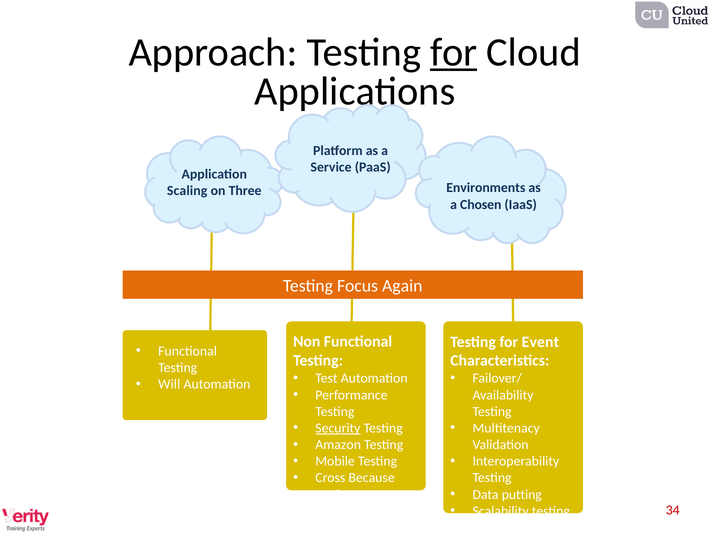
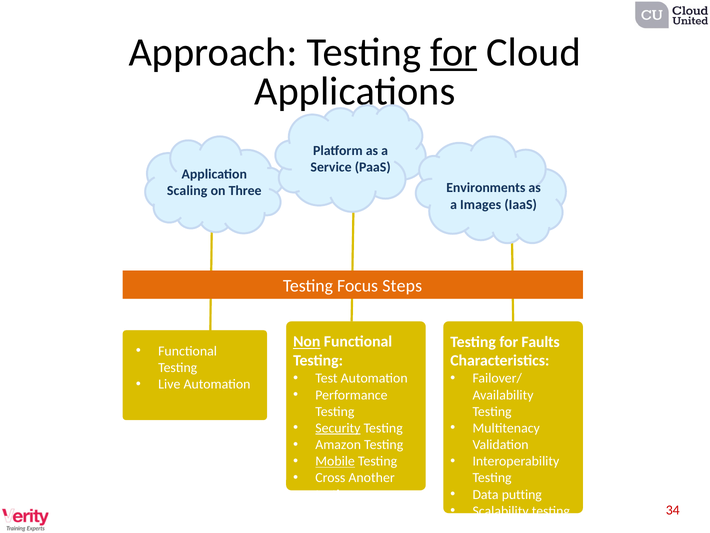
Chosen: Chosen -> Images
Again: Again -> Steps
Non underline: none -> present
Event: Event -> Faults
Will: Will -> Live
Mobile underline: none -> present
Because: Because -> Another
